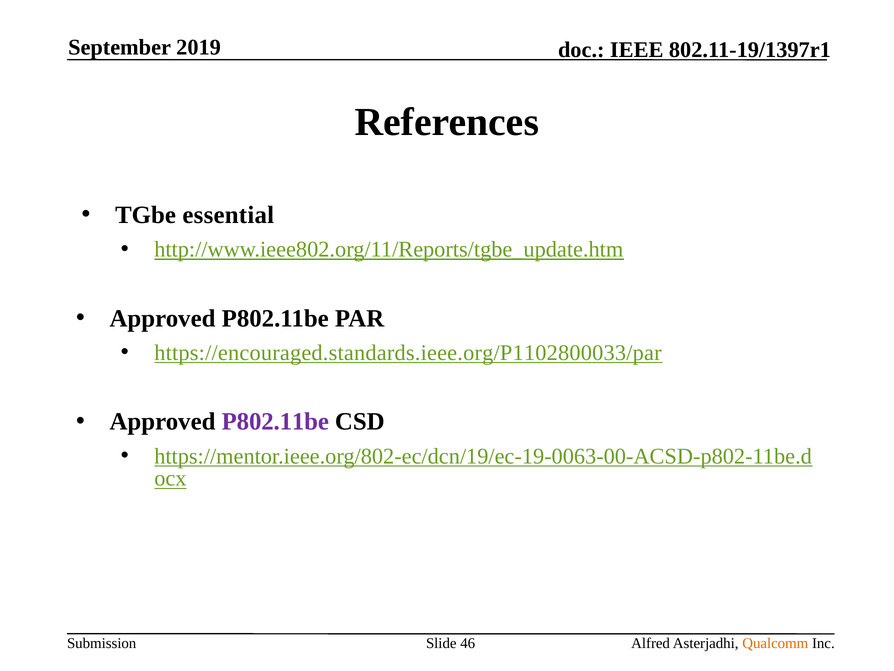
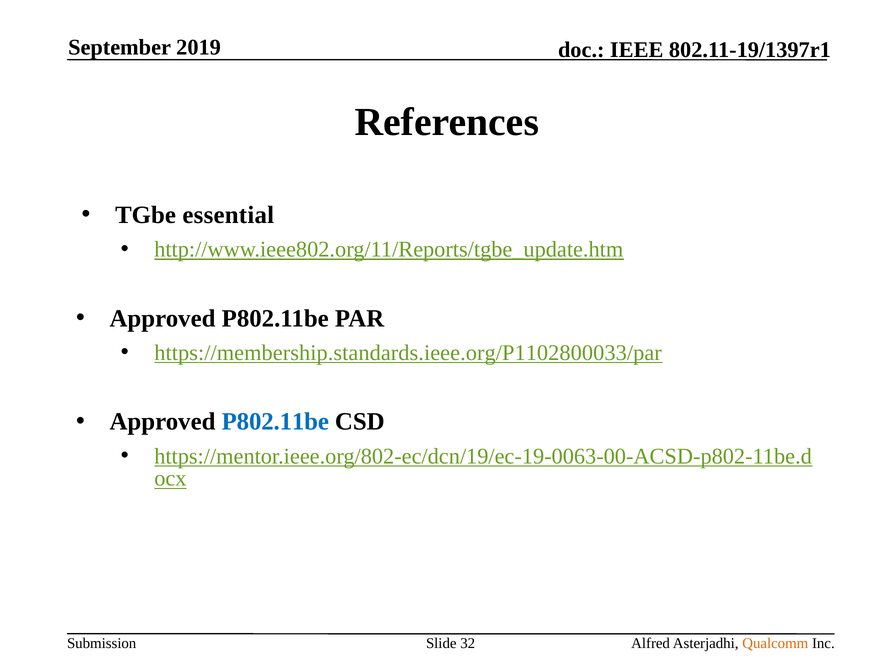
https://encouraged.standards.ieee.org/P1102800033/par: https://encouraged.standards.ieee.org/P1102800033/par -> https://membership.standards.ieee.org/P1102800033/par
P802.11be at (275, 421) colour: purple -> blue
46: 46 -> 32
